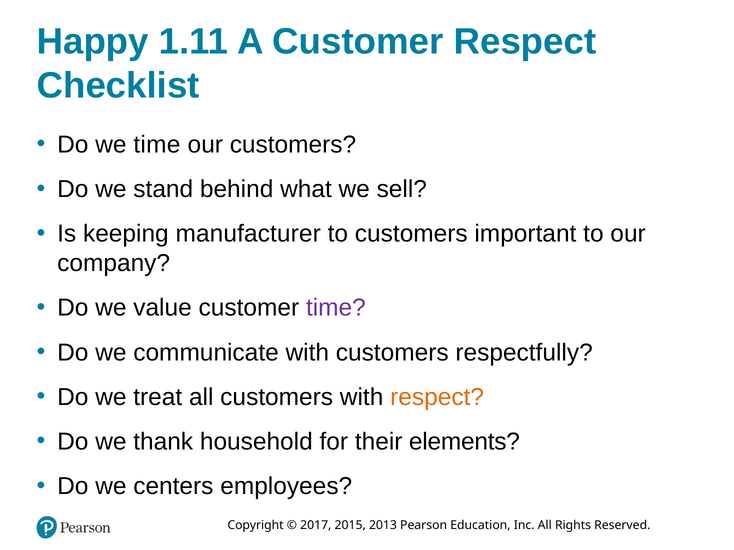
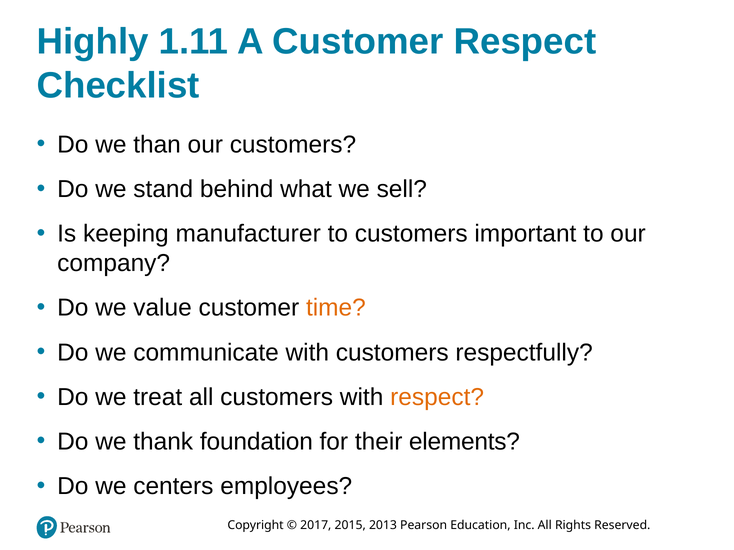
Happy: Happy -> Highly
we time: time -> than
time at (336, 308) colour: purple -> orange
household: household -> foundation
